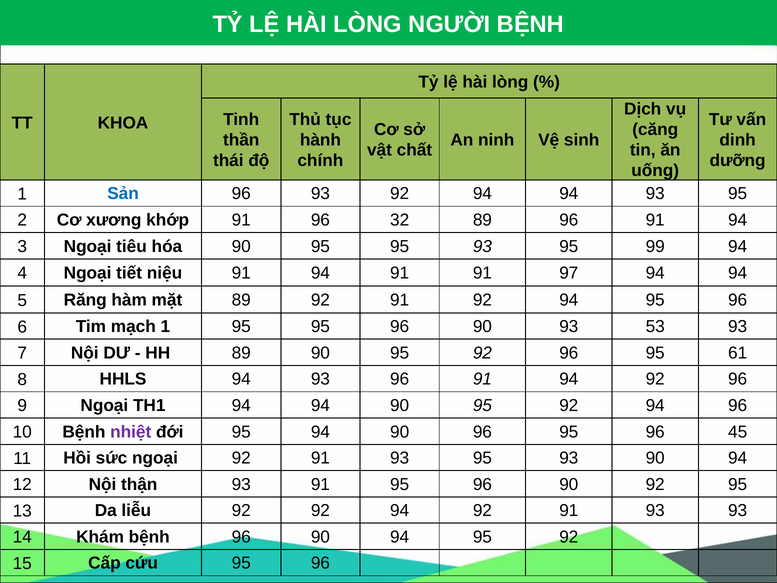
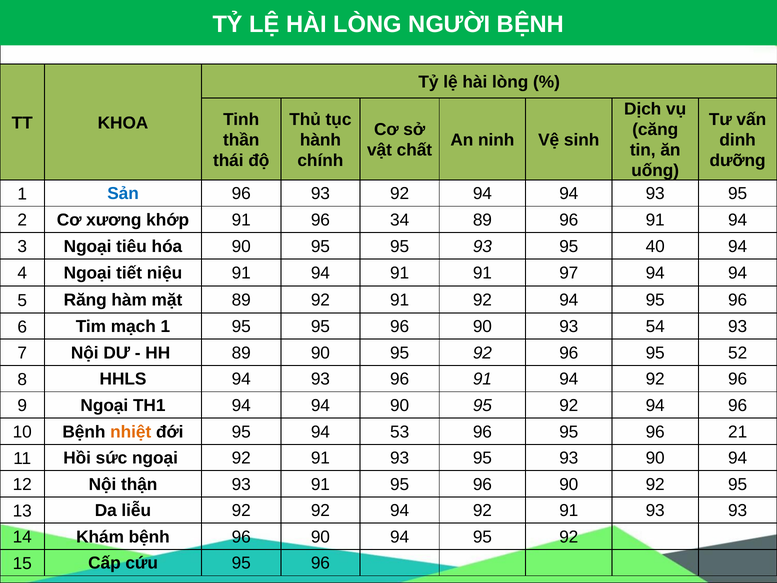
32: 32 -> 34
99: 99 -> 40
53: 53 -> 54
61: 61 -> 52
nhiệt colour: purple -> orange
95 94 90: 90 -> 53
45: 45 -> 21
